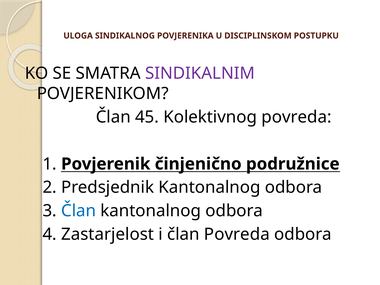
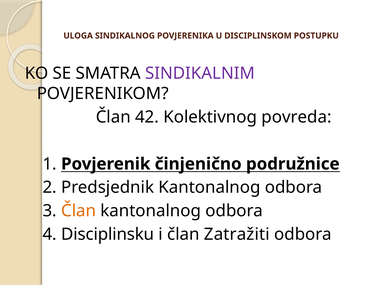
45: 45 -> 42
Član at (79, 211) colour: blue -> orange
Zastarjelost: Zastarjelost -> Disciplinsku
član Povreda: Povreda -> Zatražiti
